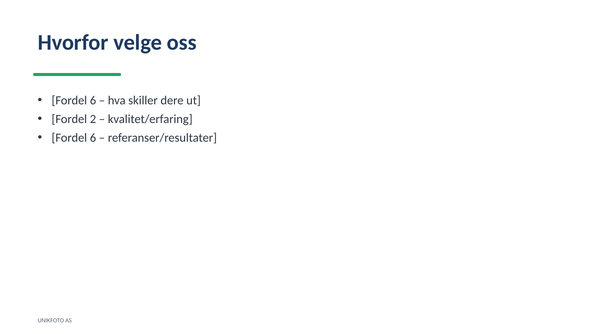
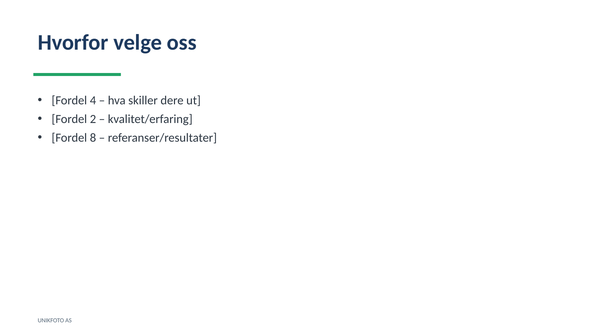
6 at (93, 100): 6 -> 4
6 at (93, 138): 6 -> 8
